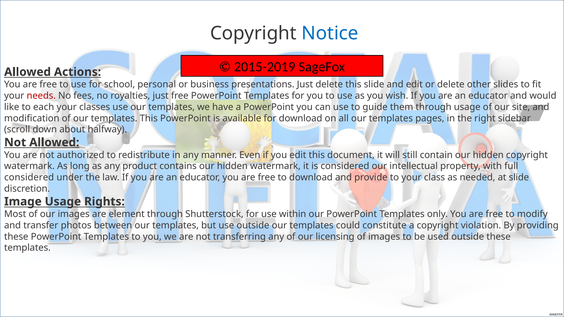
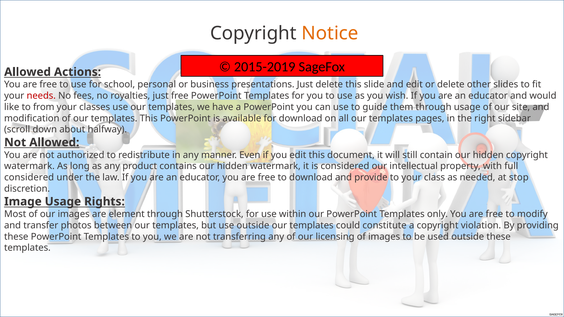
Notice colour: blue -> orange
each: each -> from
at slide: slide -> stop
